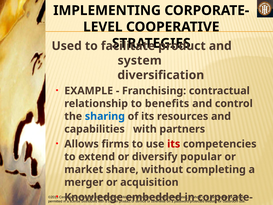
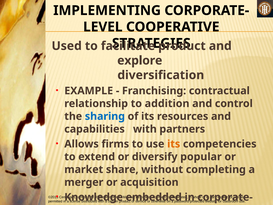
system: system -> explore
benefits: benefits -> addition
its at (174, 144) colour: red -> orange
